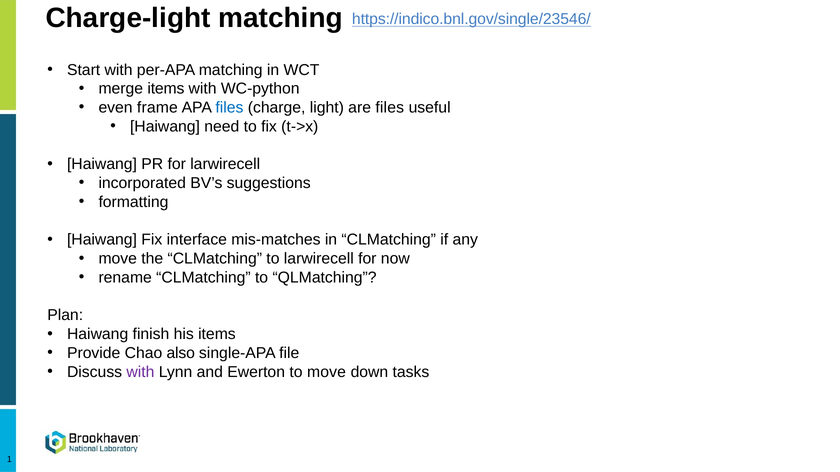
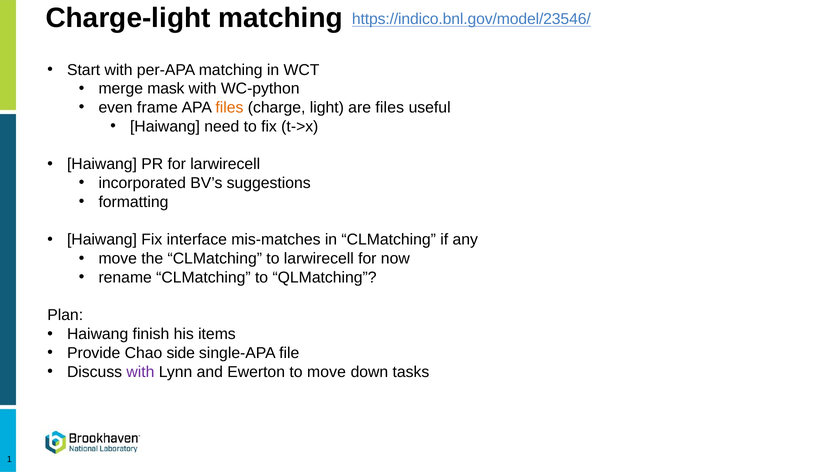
https://indico.bnl.gov/single/23546/: https://indico.bnl.gov/single/23546/ -> https://indico.bnl.gov/model/23546/
merge items: items -> mask
files at (229, 108) colour: blue -> orange
also: also -> side
